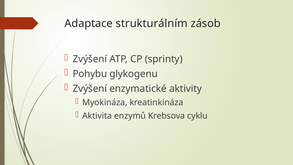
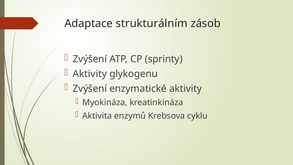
Pohybu at (90, 74): Pohybu -> Aktivity
